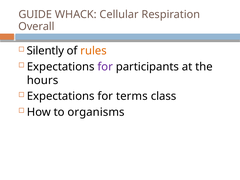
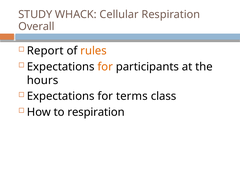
GUIDE: GUIDE -> STUDY
Silently: Silently -> Report
for at (105, 67) colour: purple -> orange
to organisms: organisms -> respiration
